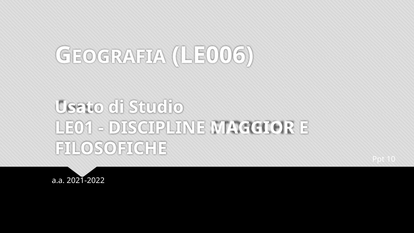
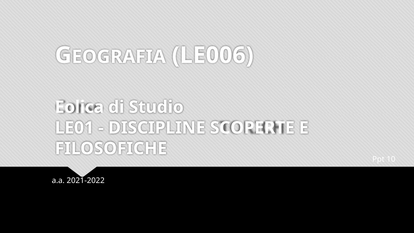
Usato: Usato -> Eolica
MAGGIOR: MAGGIOR -> SCOPERTE
